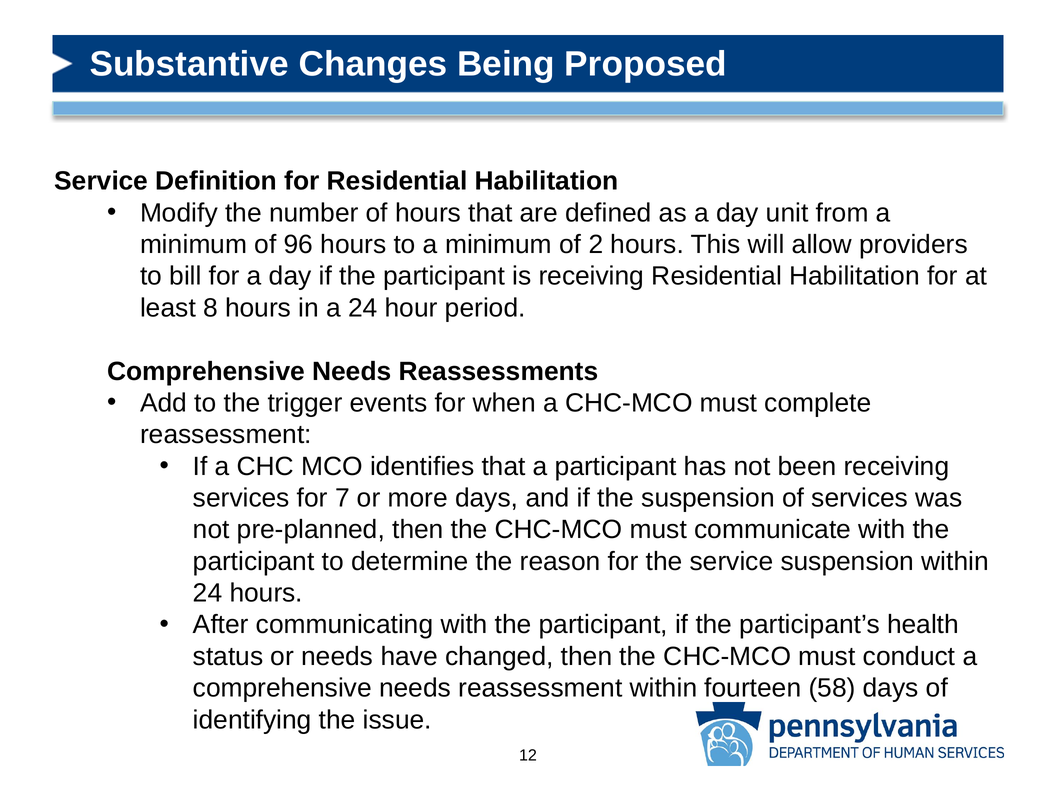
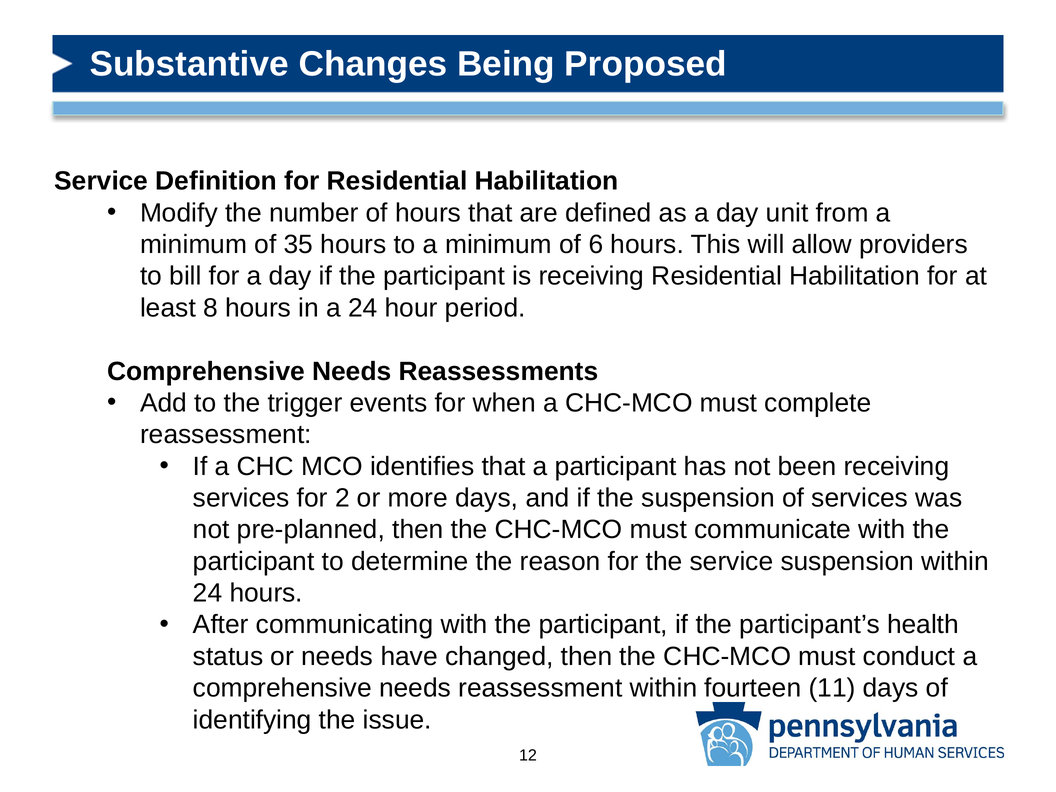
96: 96 -> 35
2: 2 -> 6
7: 7 -> 2
58: 58 -> 11
